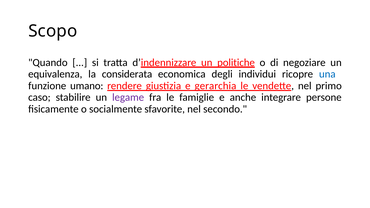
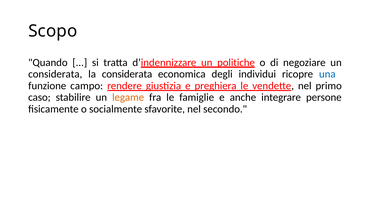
equivalenza at (55, 74): equivalenza -> considerata
umano: umano -> campo
gerarchia: gerarchia -> preghiera
legame colour: purple -> orange
